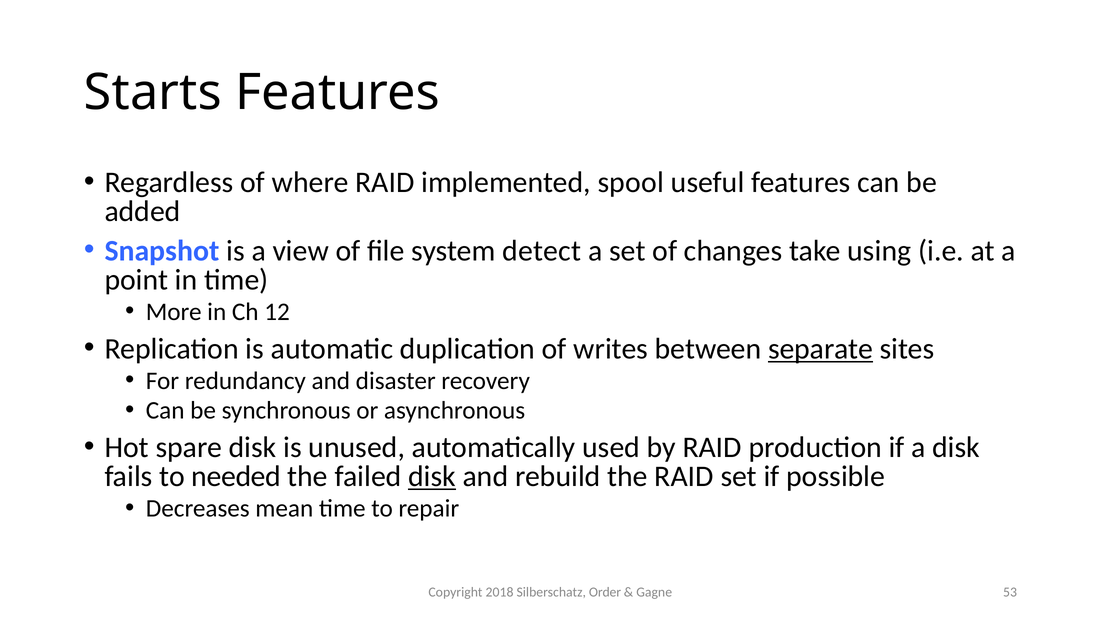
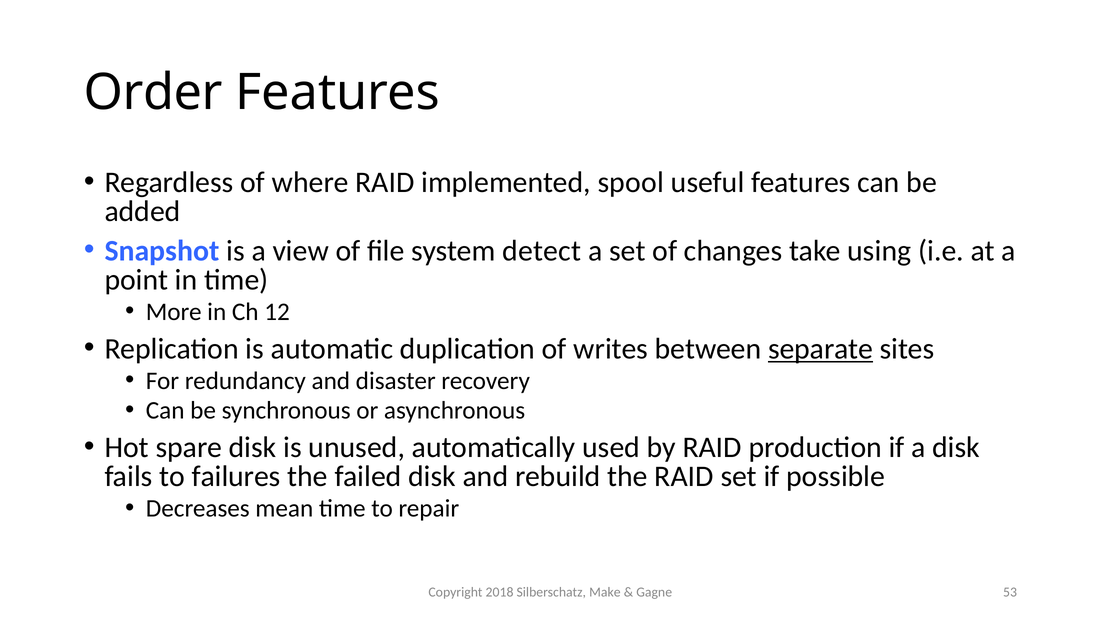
Starts: Starts -> Order
needed: needed -> failures
disk at (432, 476) underline: present -> none
Order: Order -> Make
